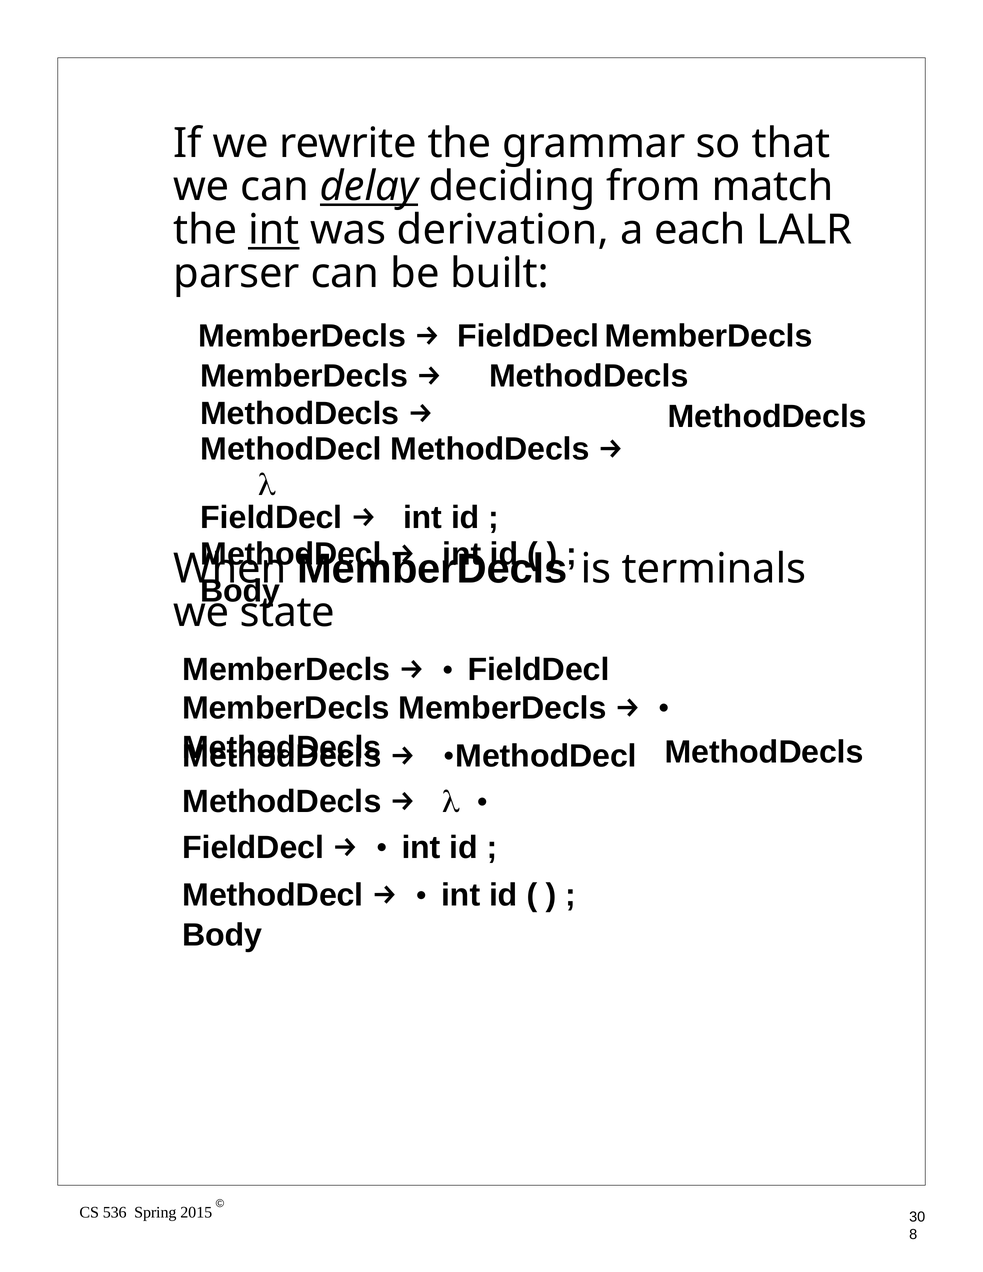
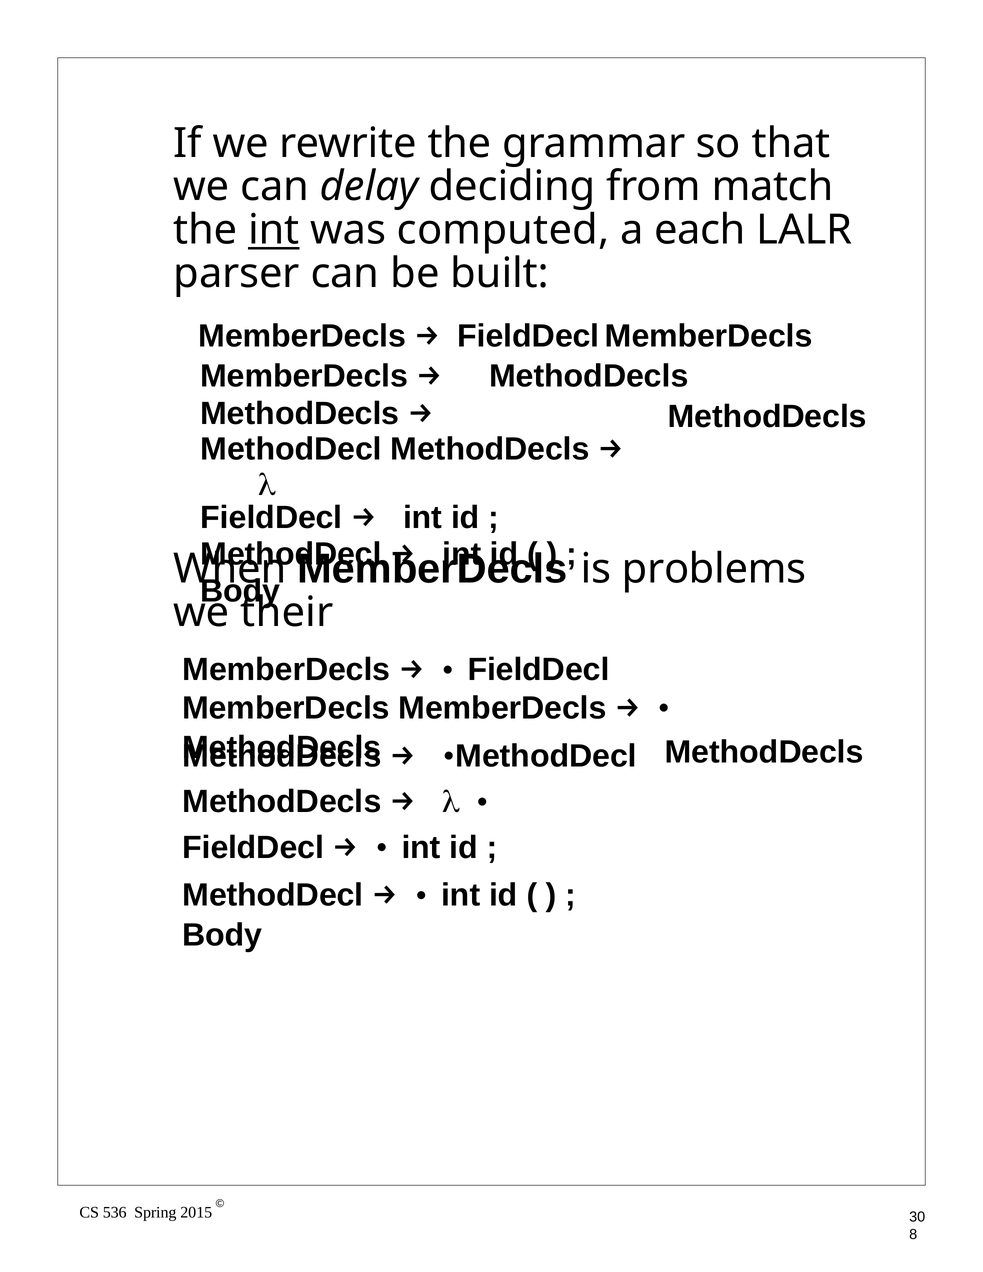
delay underline: present -> none
derivation: derivation -> computed
terminals: terminals -> problems
state: state -> their
